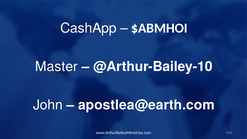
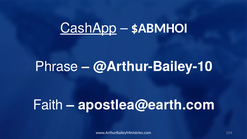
CashApp underline: none -> present
Master: Master -> Phrase
John: John -> Faith
